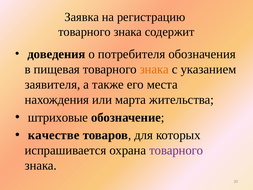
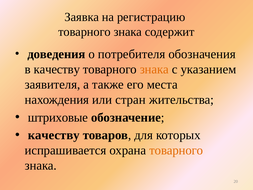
в пищевая: пищевая -> качеству
марта: марта -> стран
качестве at (54, 135): качестве -> качеству
товарного at (176, 150) colour: purple -> orange
